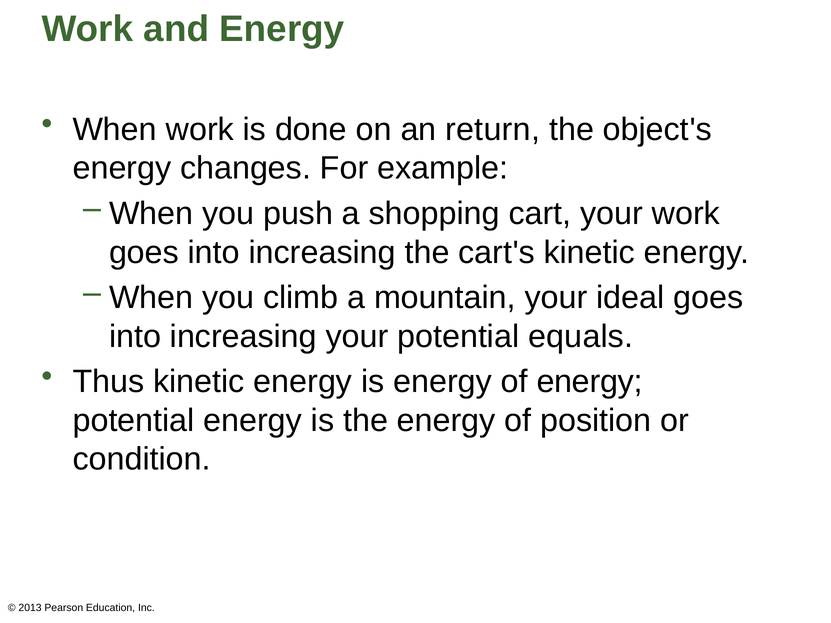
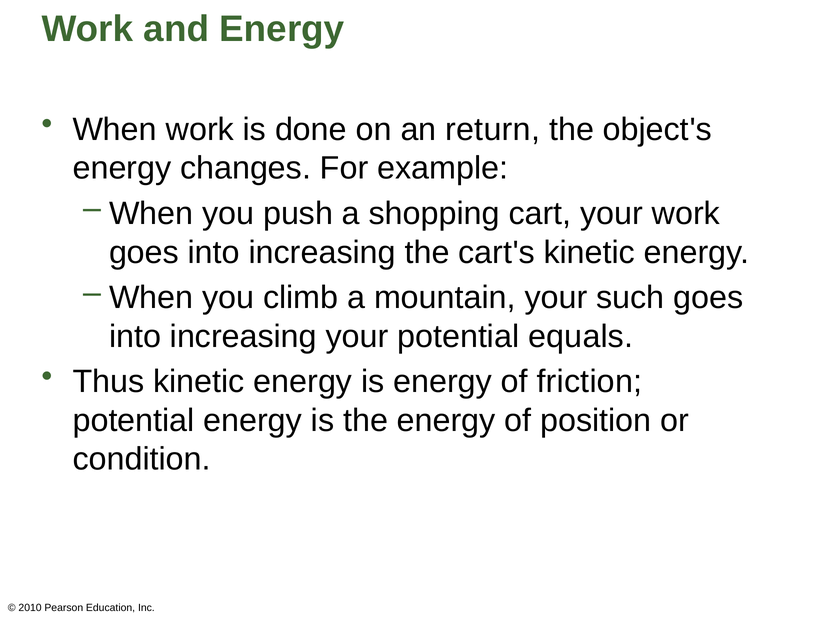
ideal: ideal -> such
of energy: energy -> friction
2013: 2013 -> 2010
